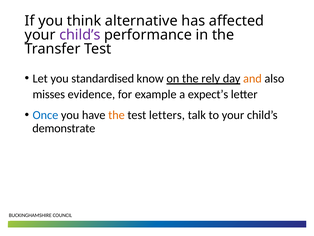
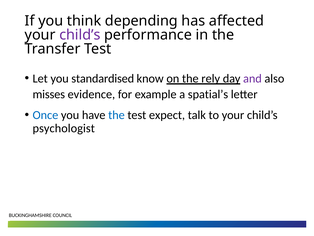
alternative: alternative -> depending
and colour: orange -> purple
expect’s: expect’s -> spatial’s
the at (116, 115) colour: orange -> blue
letters: letters -> expect
demonstrate: demonstrate -> psychologist
